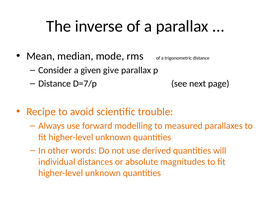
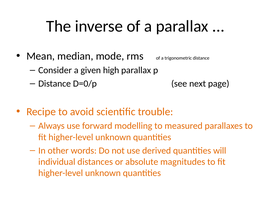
give: give -> high
D=7/p: D=7/p -> D=0/p
